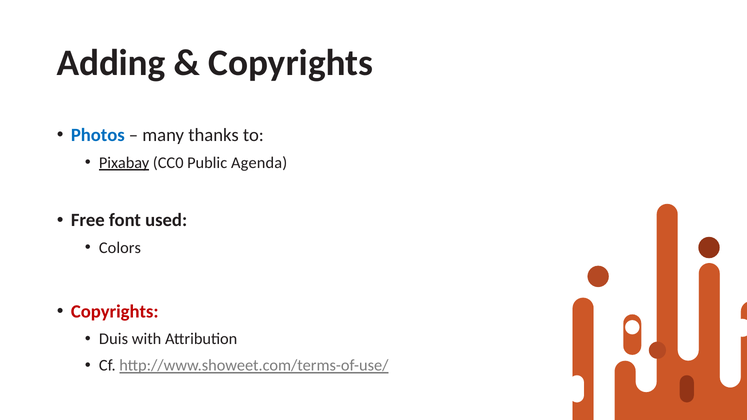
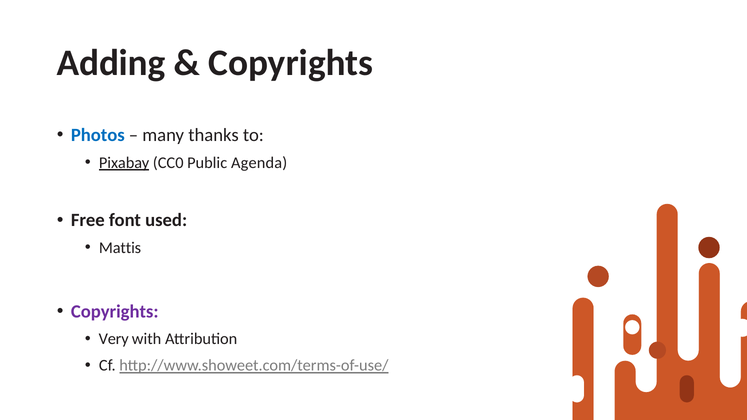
Colors: Colors -> Mattis
Copyrights at (115, 312) colour: red -> purple
Duis: Duis -> Very
